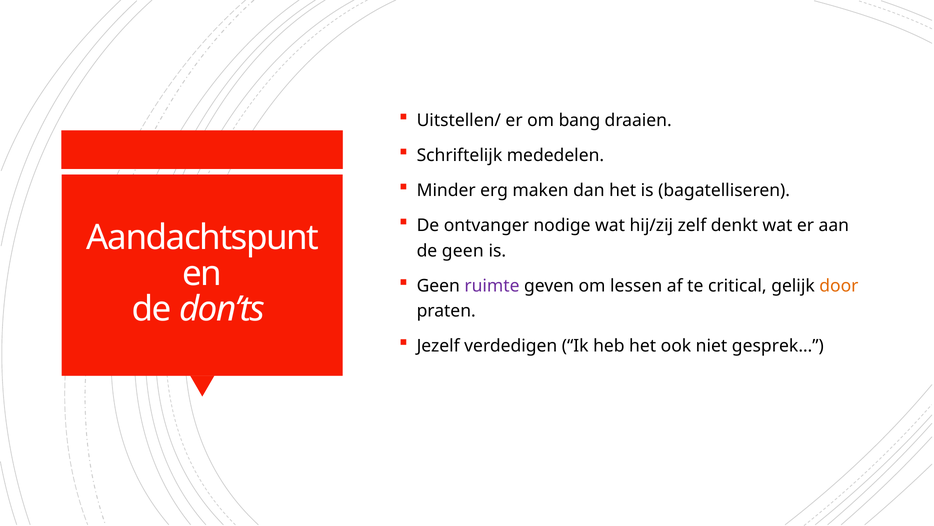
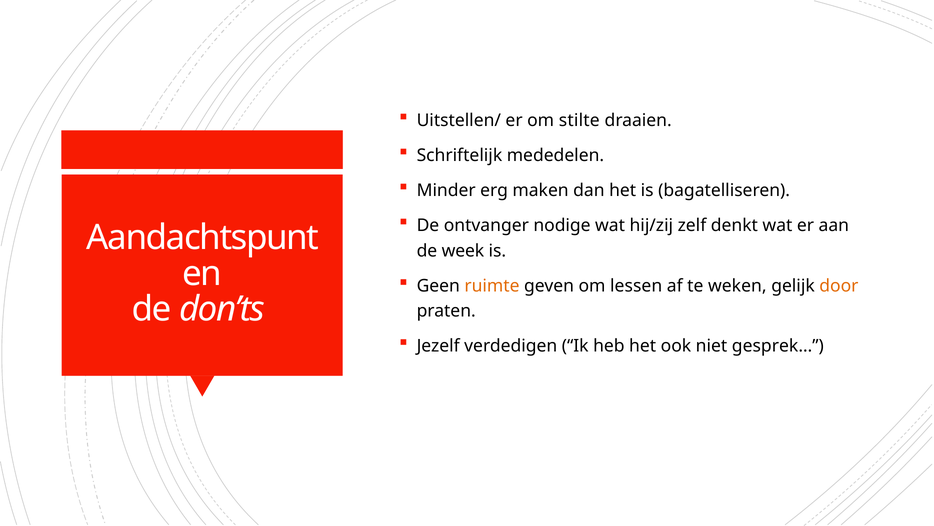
bang: bang -> stilte
de geen: geen -> week
ruimte colour: purple -> orange
critical: critical -> weken
